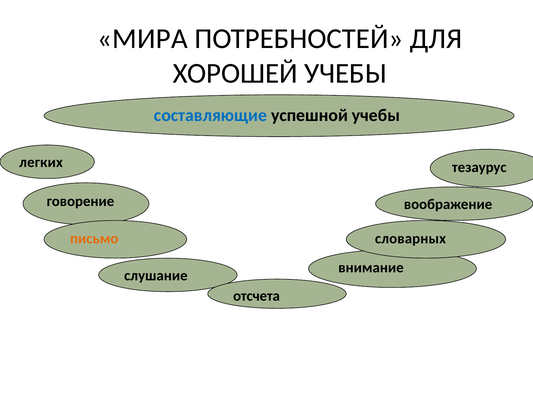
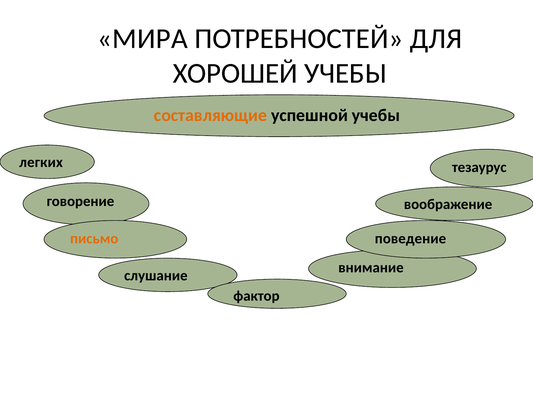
составляющие colour: blue -> orange
словарных: словарных -> поведение
отсчета: отсчета -> фактор
